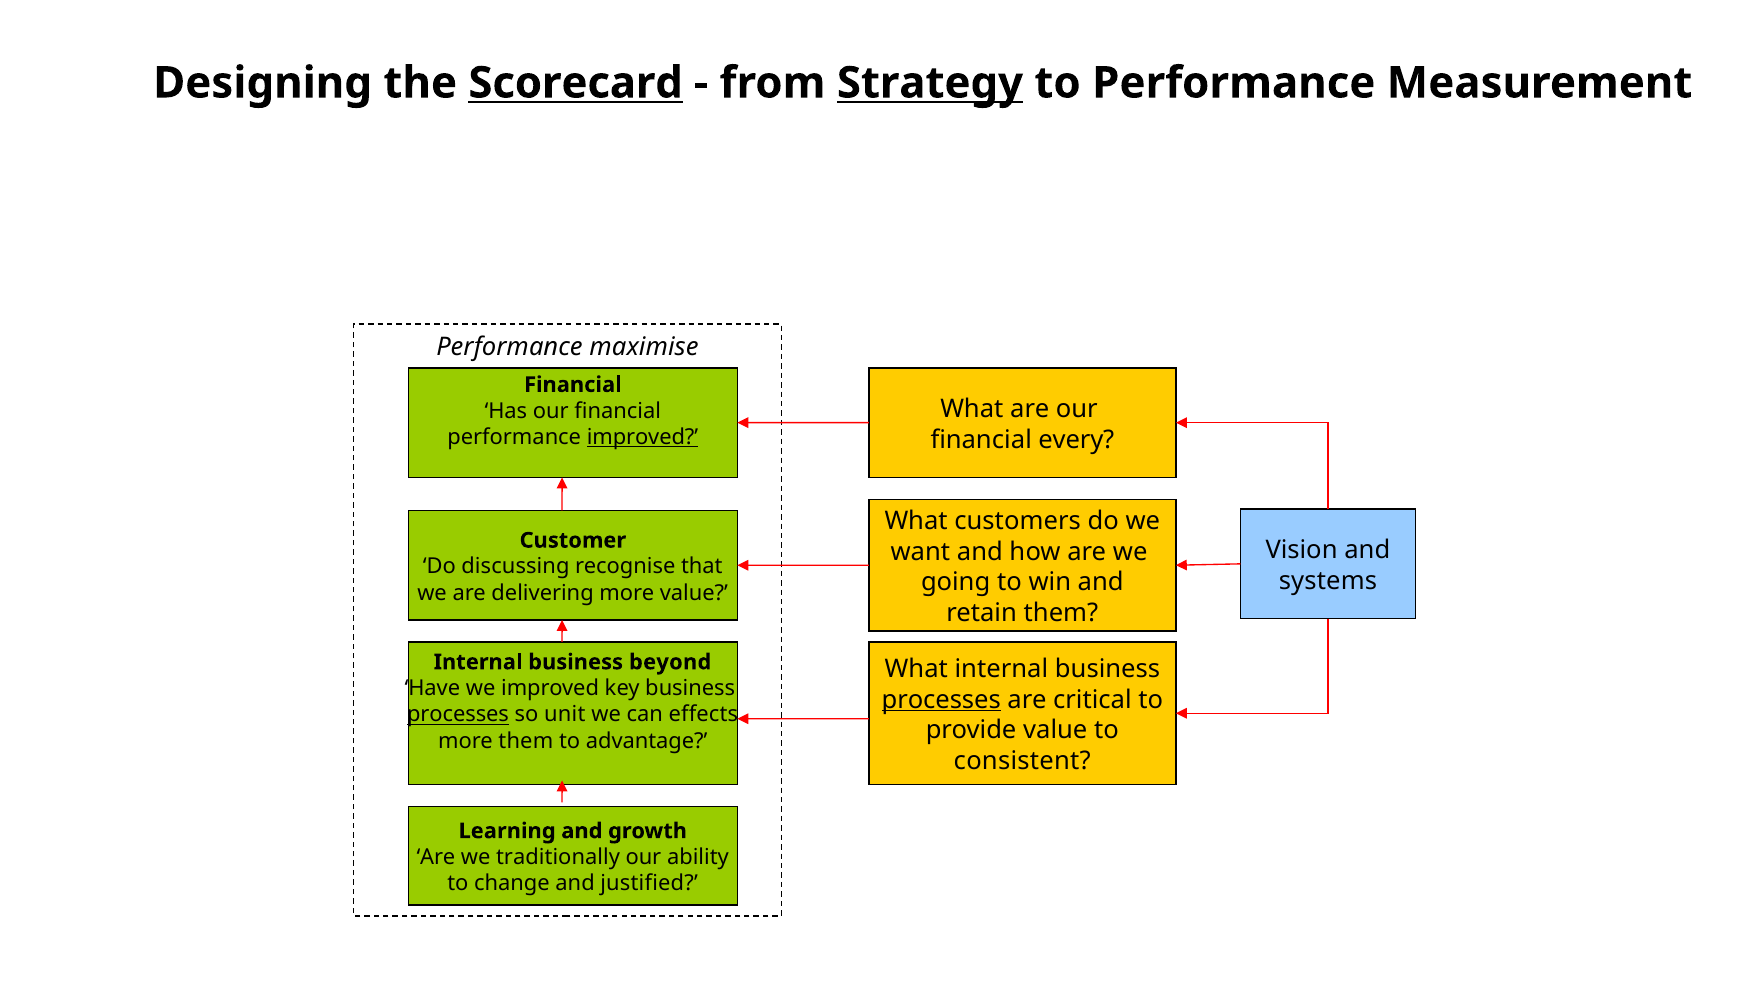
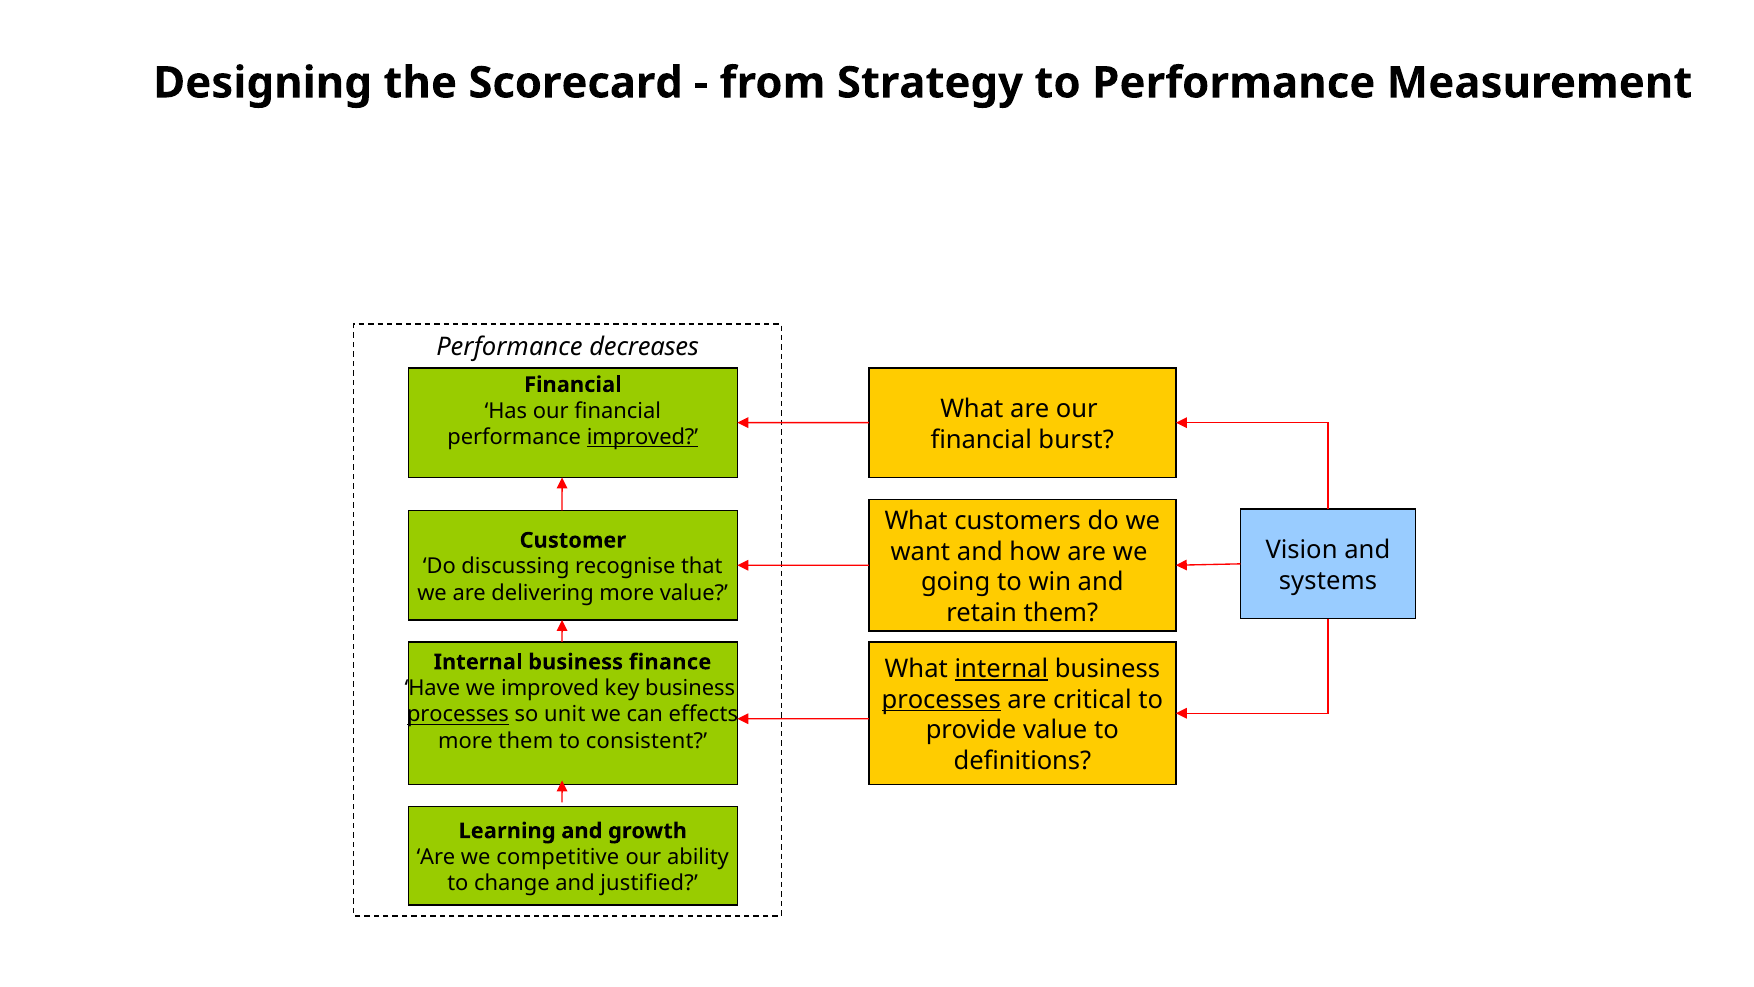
Scorecard underline: present -> none
Strategy underline: present -> none
maximise: maximise -> decreases
every: every -> burst
beyond: beyond -> finance
internal at (1001, 669) underline: none -> present
advantage: advantage -> consistent
consistent: consistent -> definitions
traditionally: traditionally -> competitive
